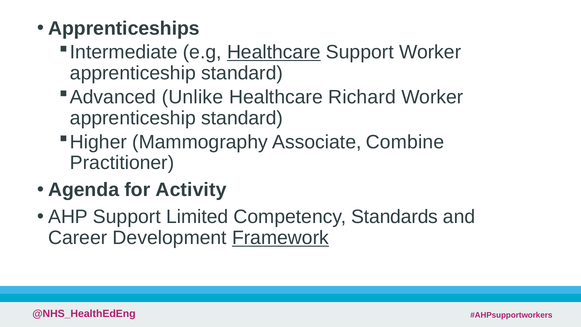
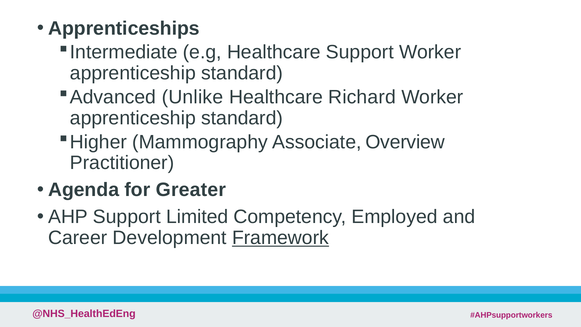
Healthcare at (274, 52) underline: present -> none
Combine: Combine -> Overview
Activity: Activity -> Greater
Standards: Standards -> Employed
